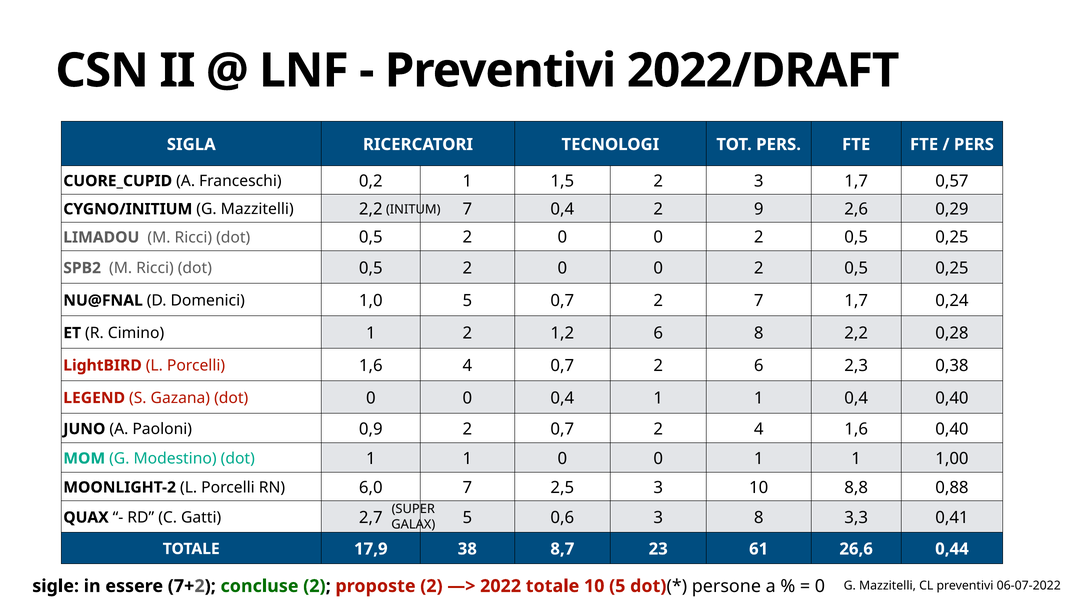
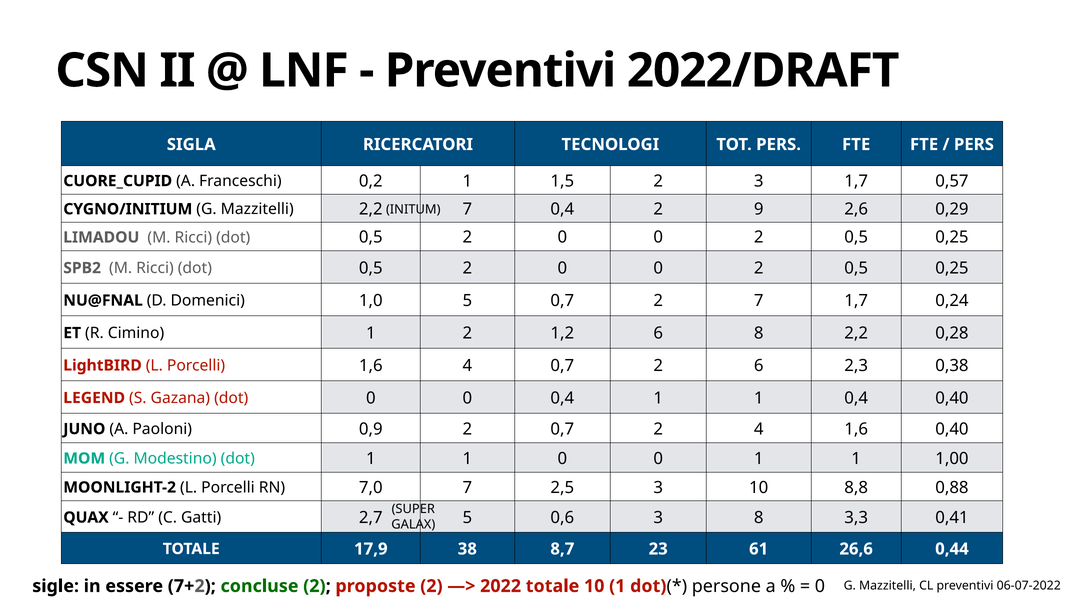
6,0: 6,0 -> 7,0
10 5: 5 -> 1
